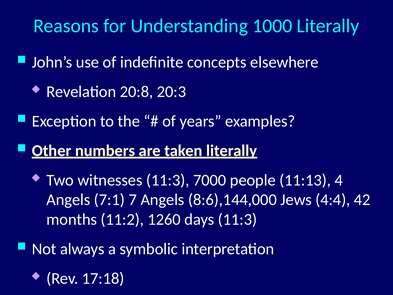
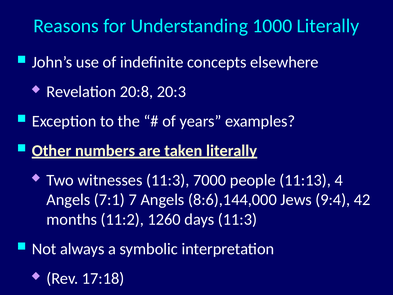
4:4: 4:4 -> 9:4
